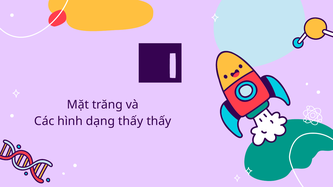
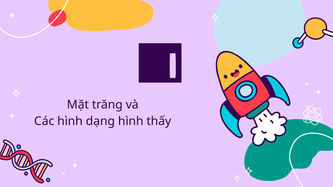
dạng thấy: thấy -> hình
